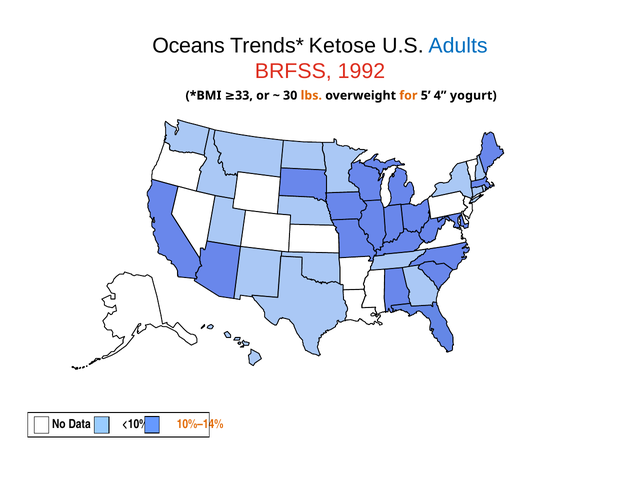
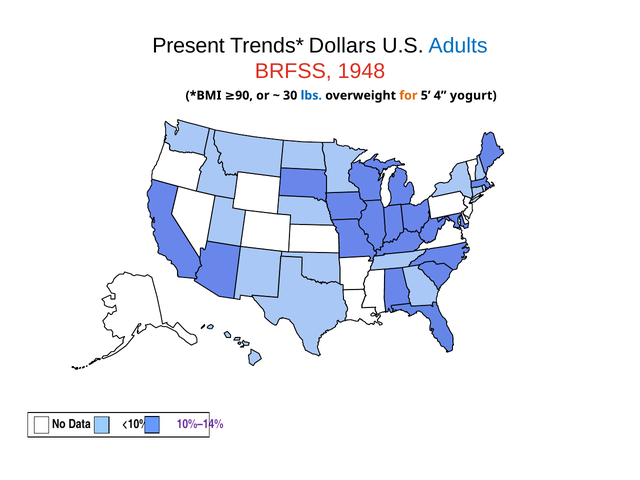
Oceans: Oceans -> Present
Ketose: Ketose -> Dollars
1992: 1992 -> 1948
33: 33 -> 90
lbs colour: orange -> blue
10%–14% colour: orange -> purple
